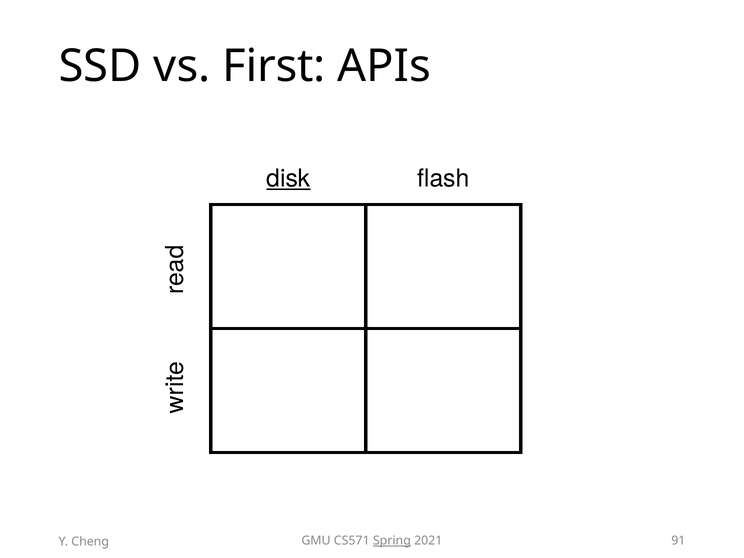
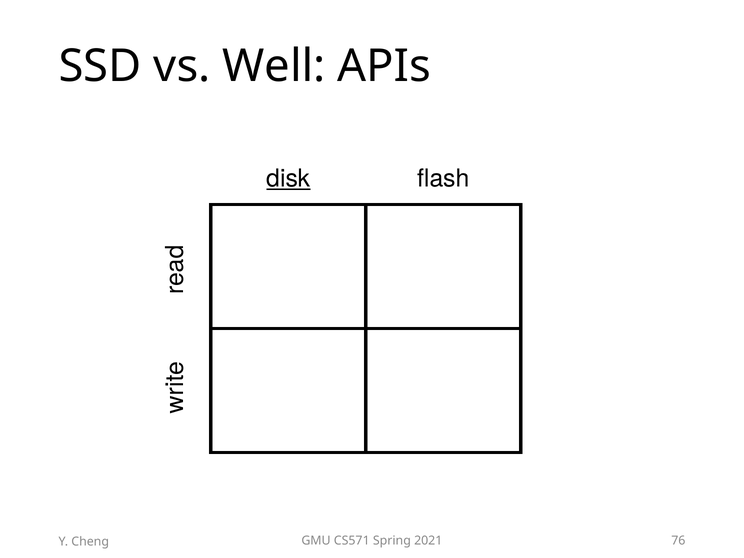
First: First -> Well
Spring underline: present -> none
91: 91 -> 76
